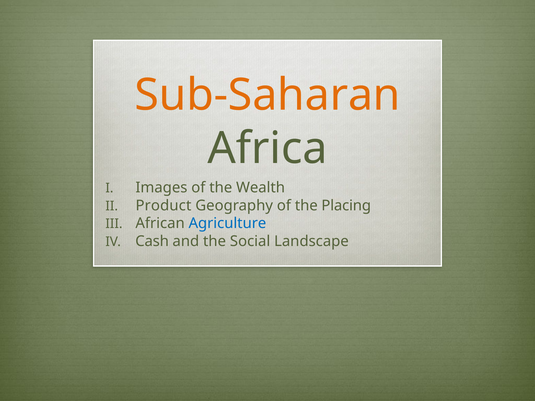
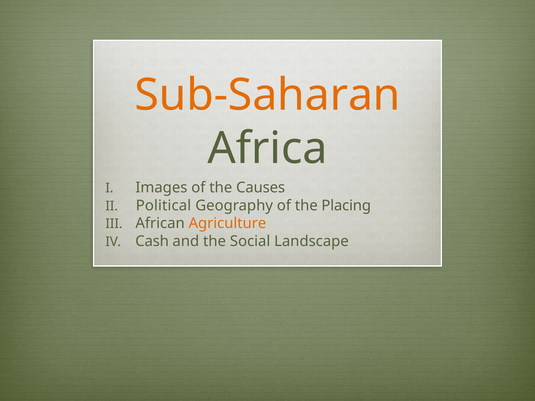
Wealth: Wealth -> Causes
Product: Product -> Political
Agriculture colour: blue -> orange
